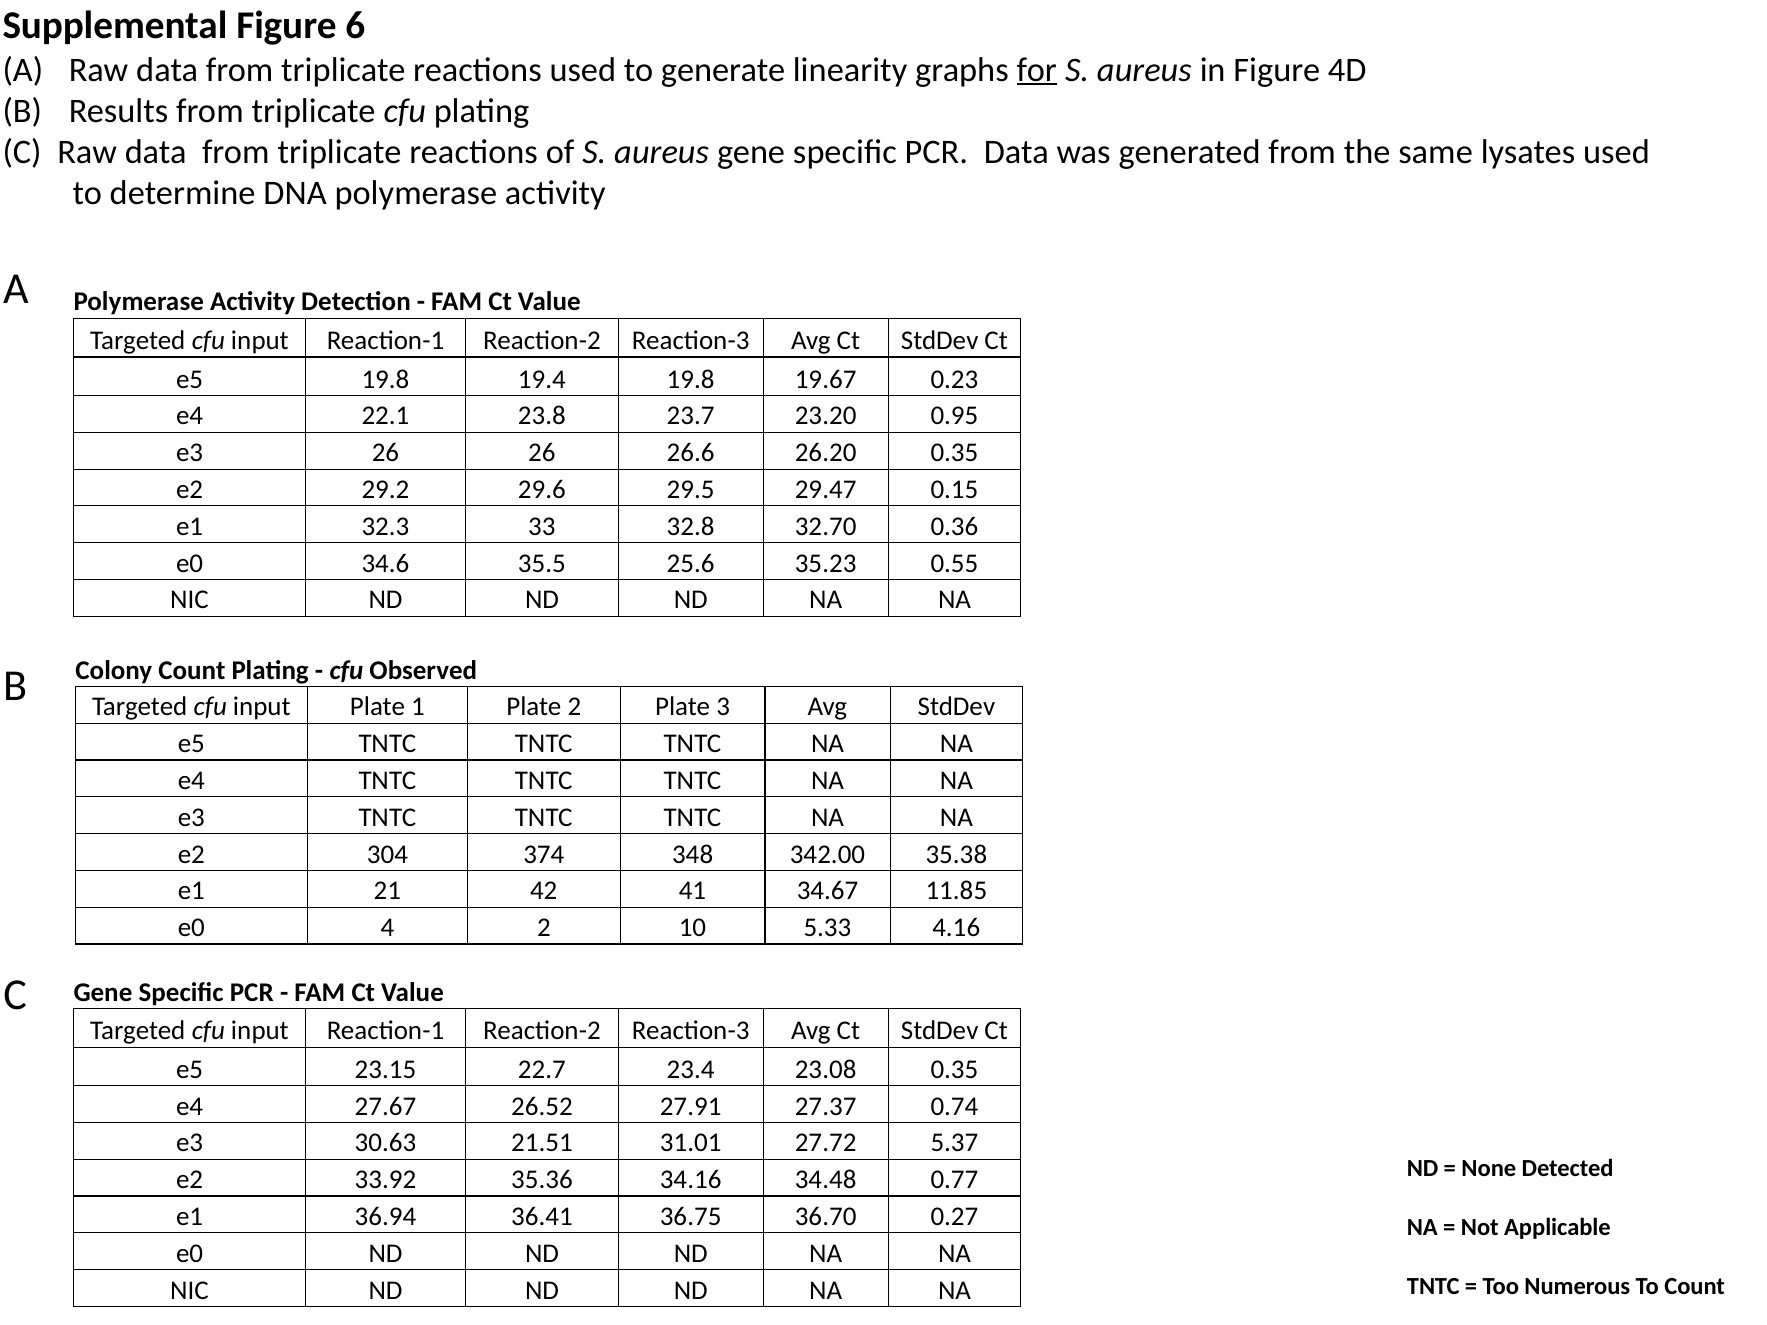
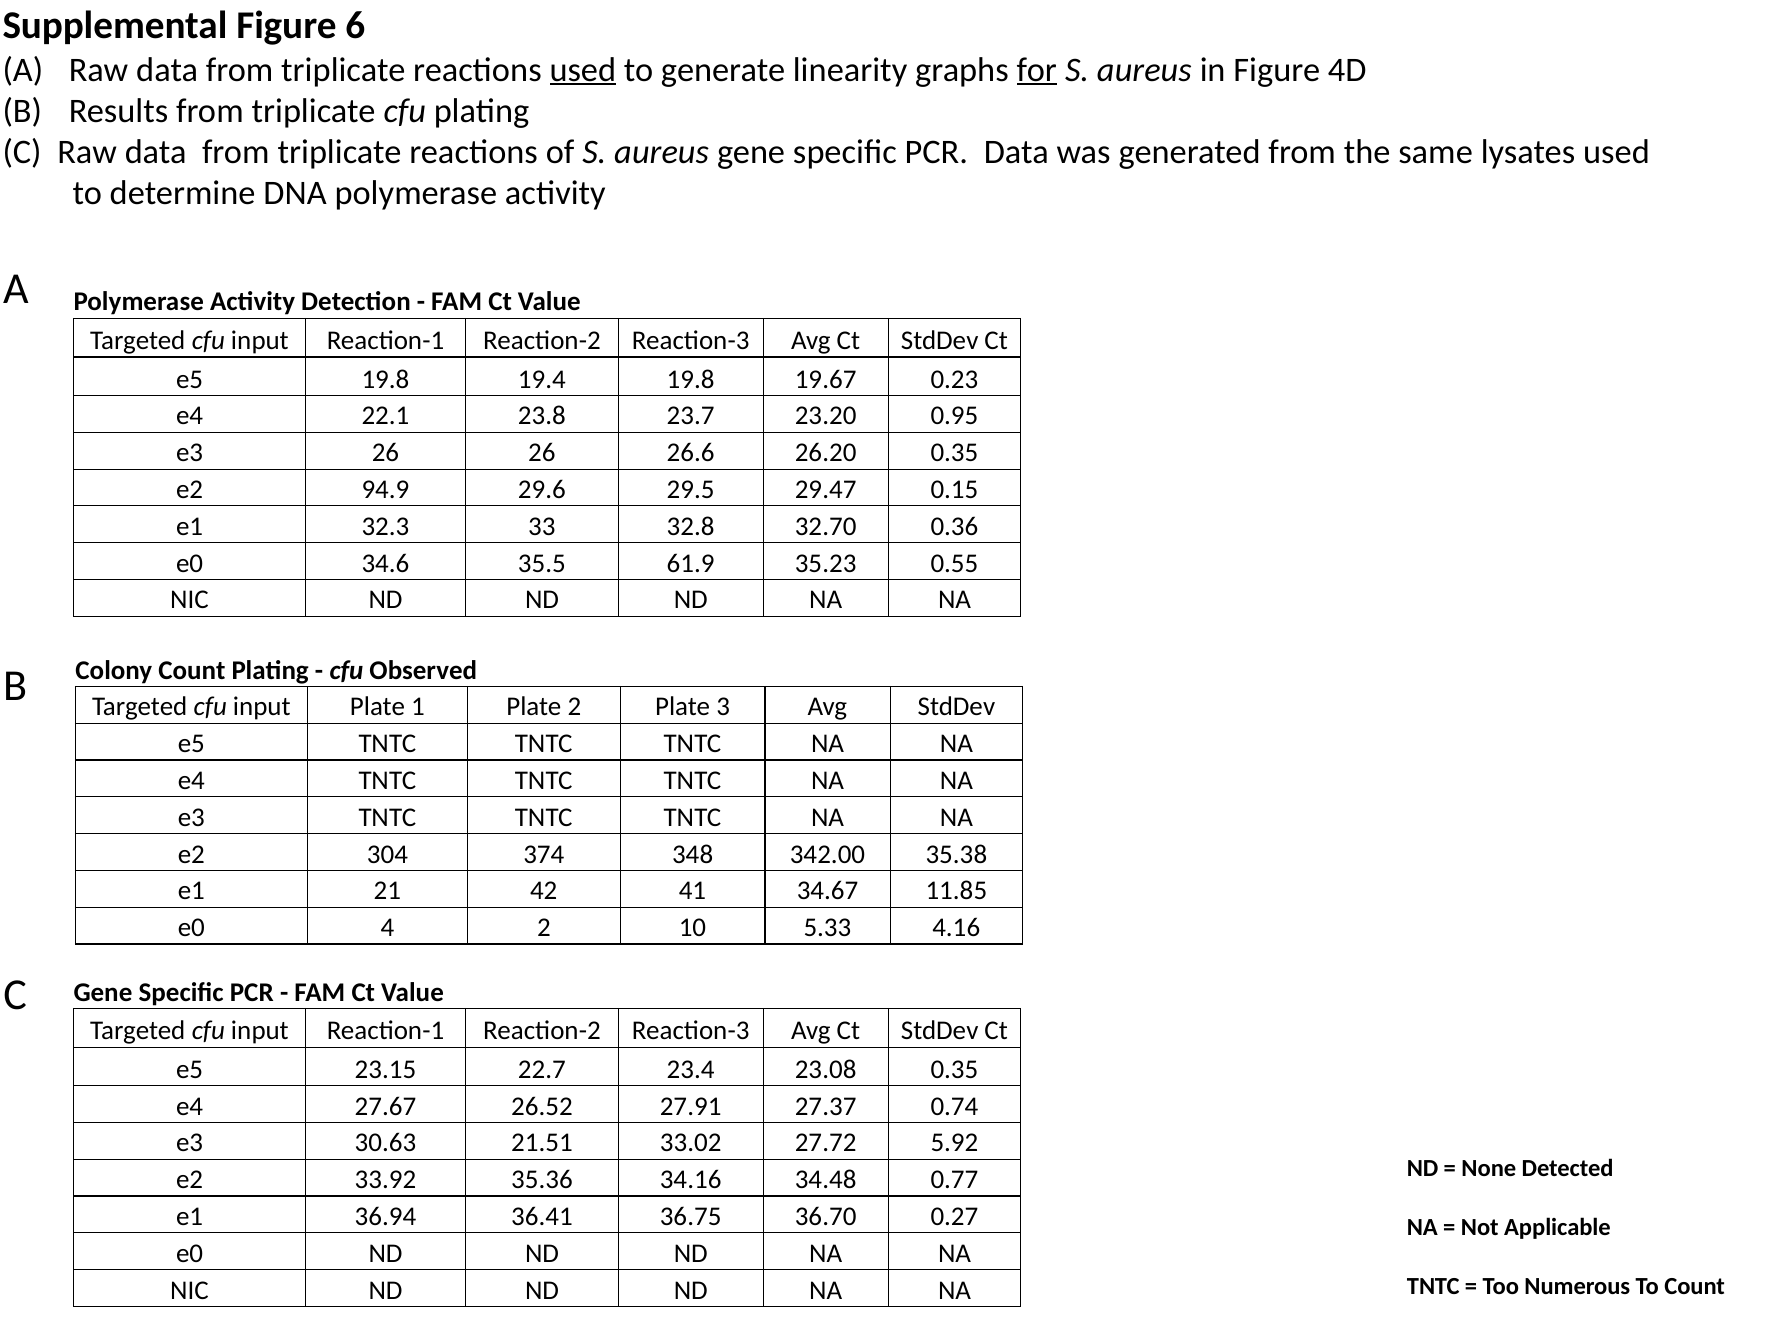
used at (583, 70) underline: none -> present
29.2: 29.2 -> 94.9
25.6: 25.6 -> 61.9
31.01: 31.01 -> 33.02
5.37: 5.37 -> 5.92
